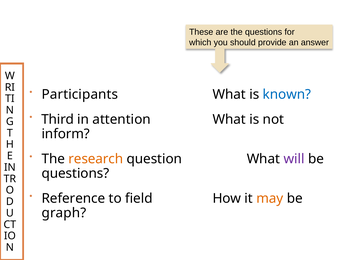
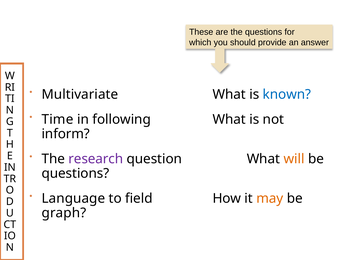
Participants: Participants -> Multivariate
Third: Third -> Time
attention: attention -> following
research colour: orange -> purple
will colour: purple -> orange
Reference: Reference -> Language
